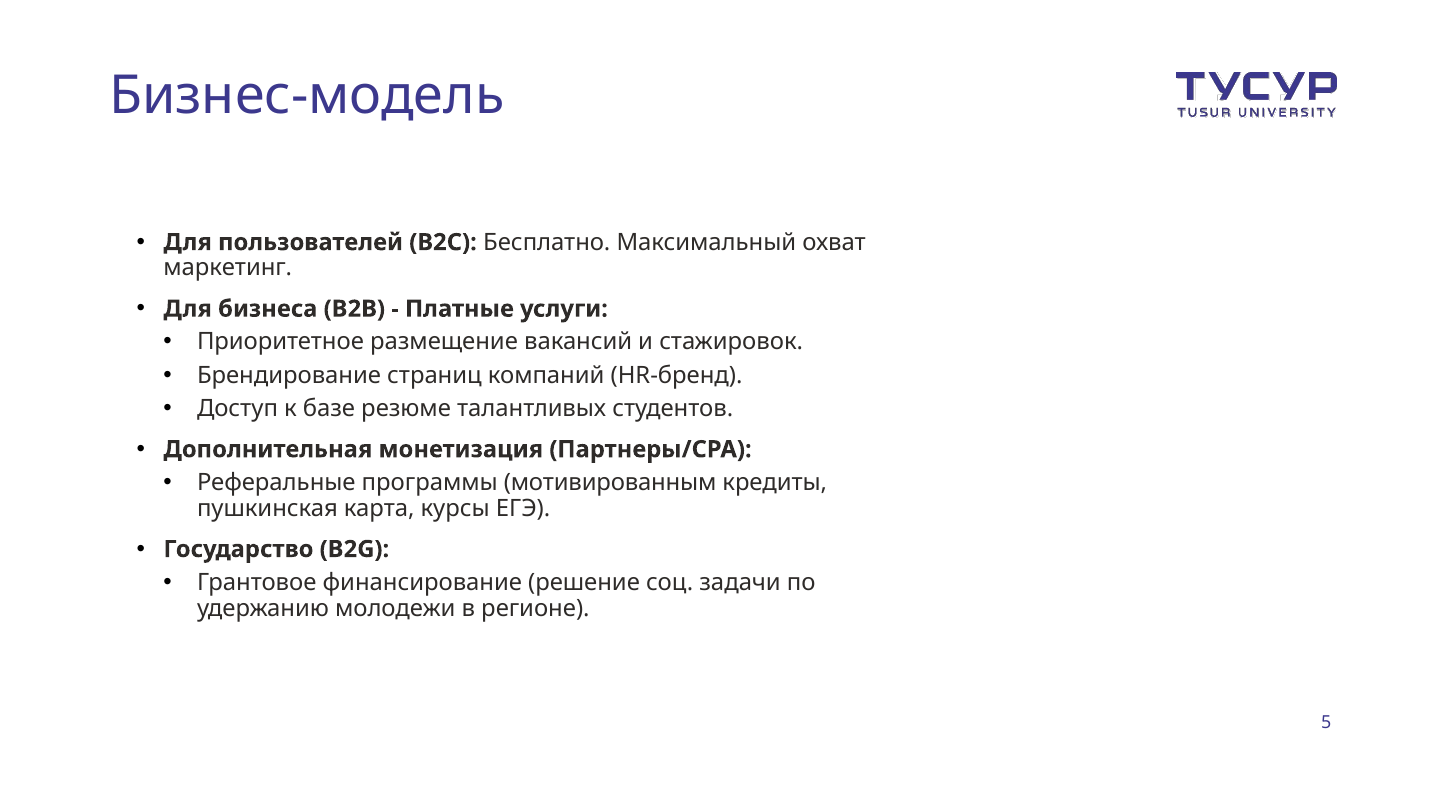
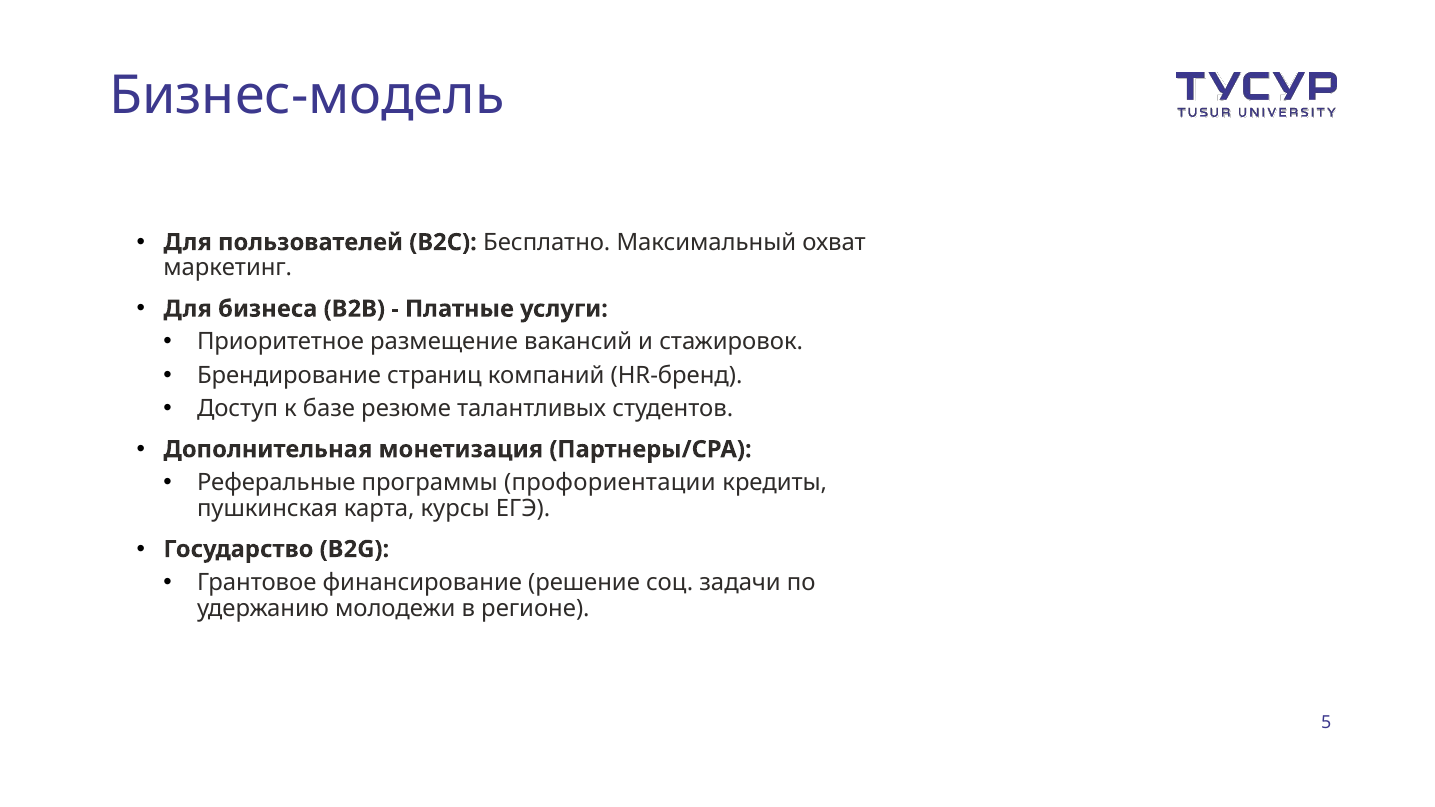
мотивированным: мотивированным -> профориентации
